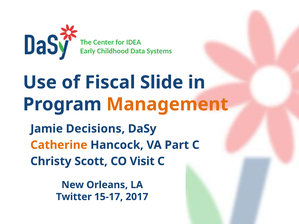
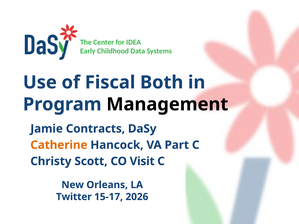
Slide: Slide -> Both
Management colour: orange -> black
Decisions: Decisions -> Contracts
2017: 2017 -> 2026
